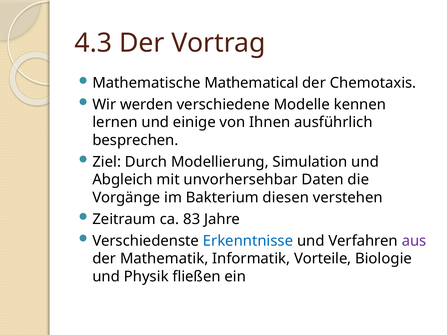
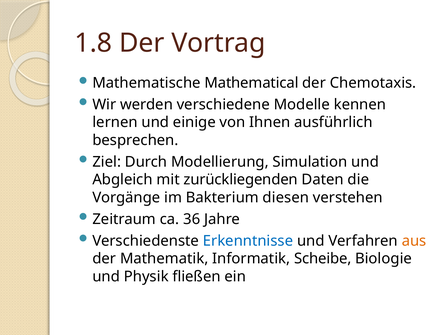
4.3: 4.3 -> 1.8
unvorhersehbar: unvorhersehbar -> zurückliegenden
83: 83 -> 36
aus colour: purple -> orange
Vorteile: Vorteile -> Scheibe
